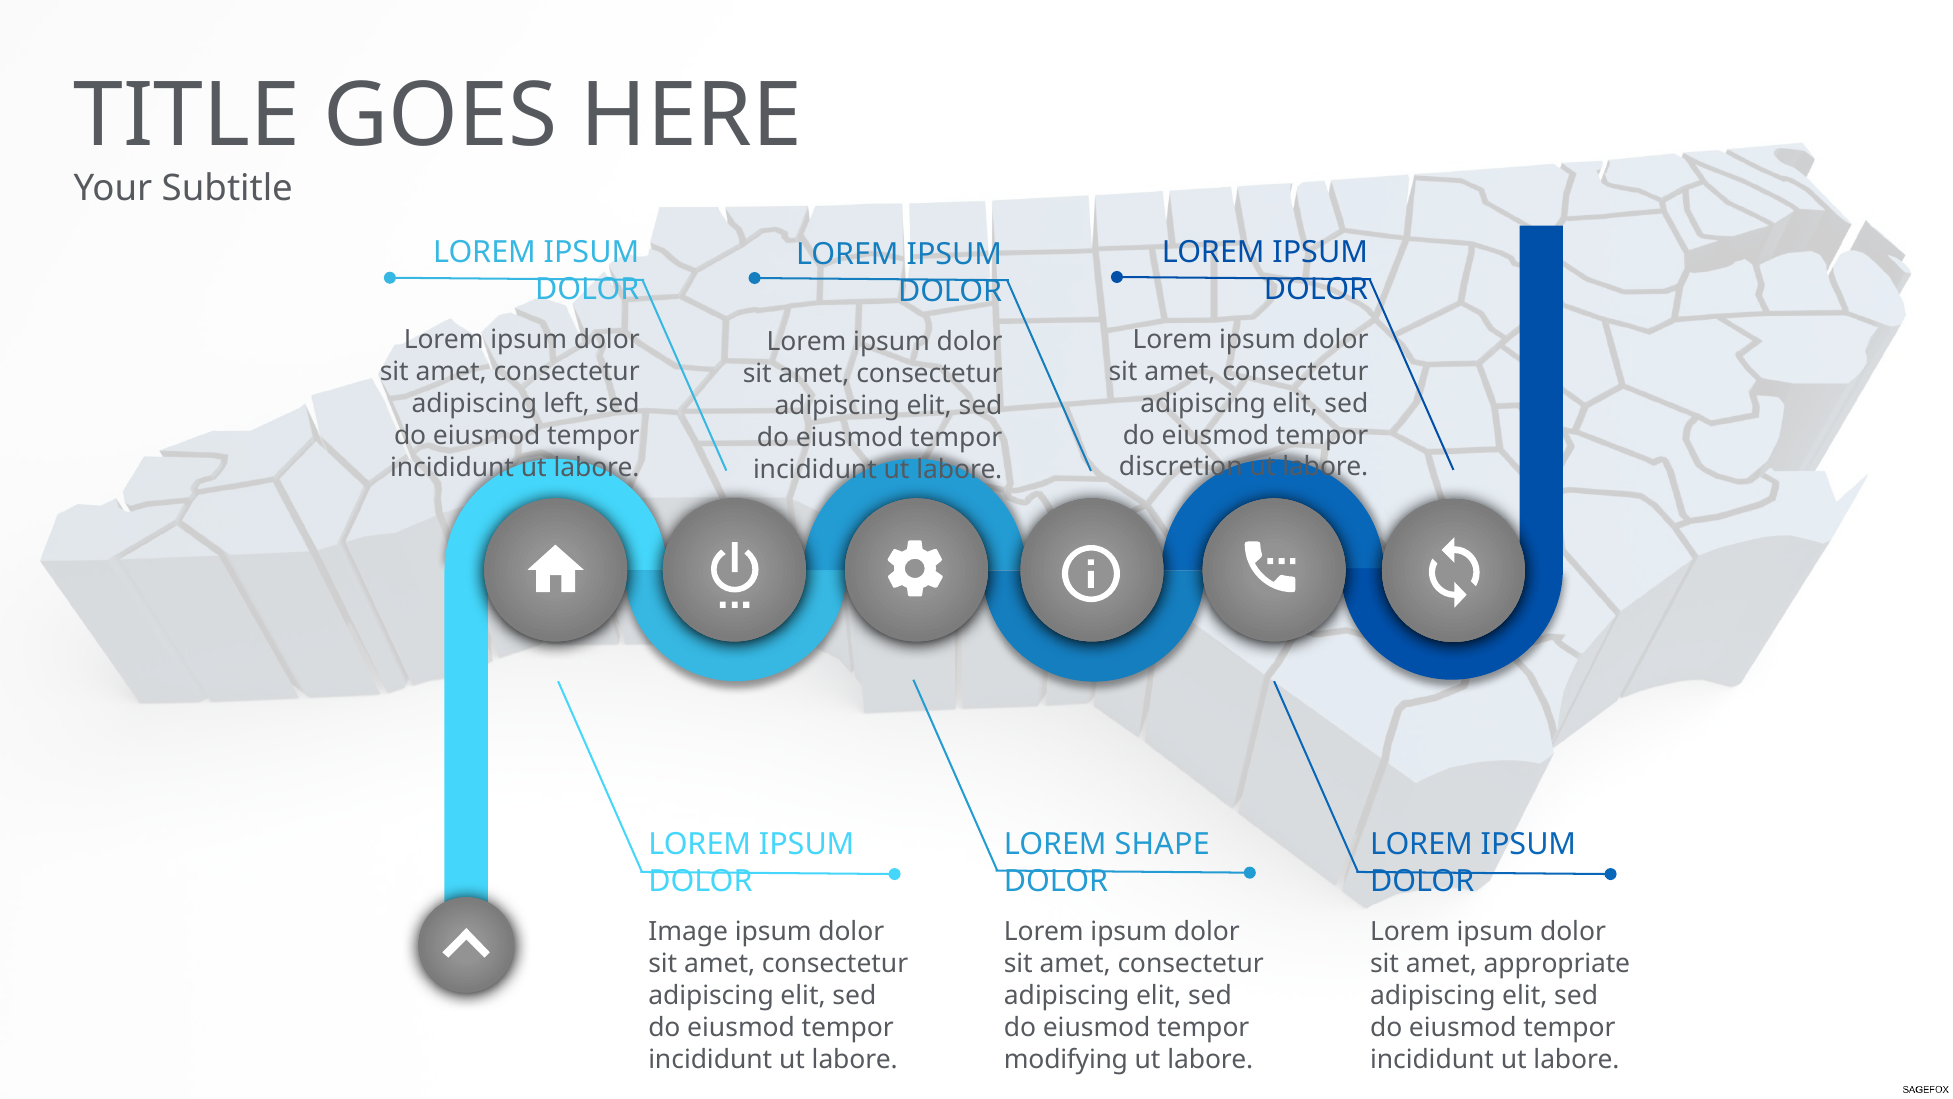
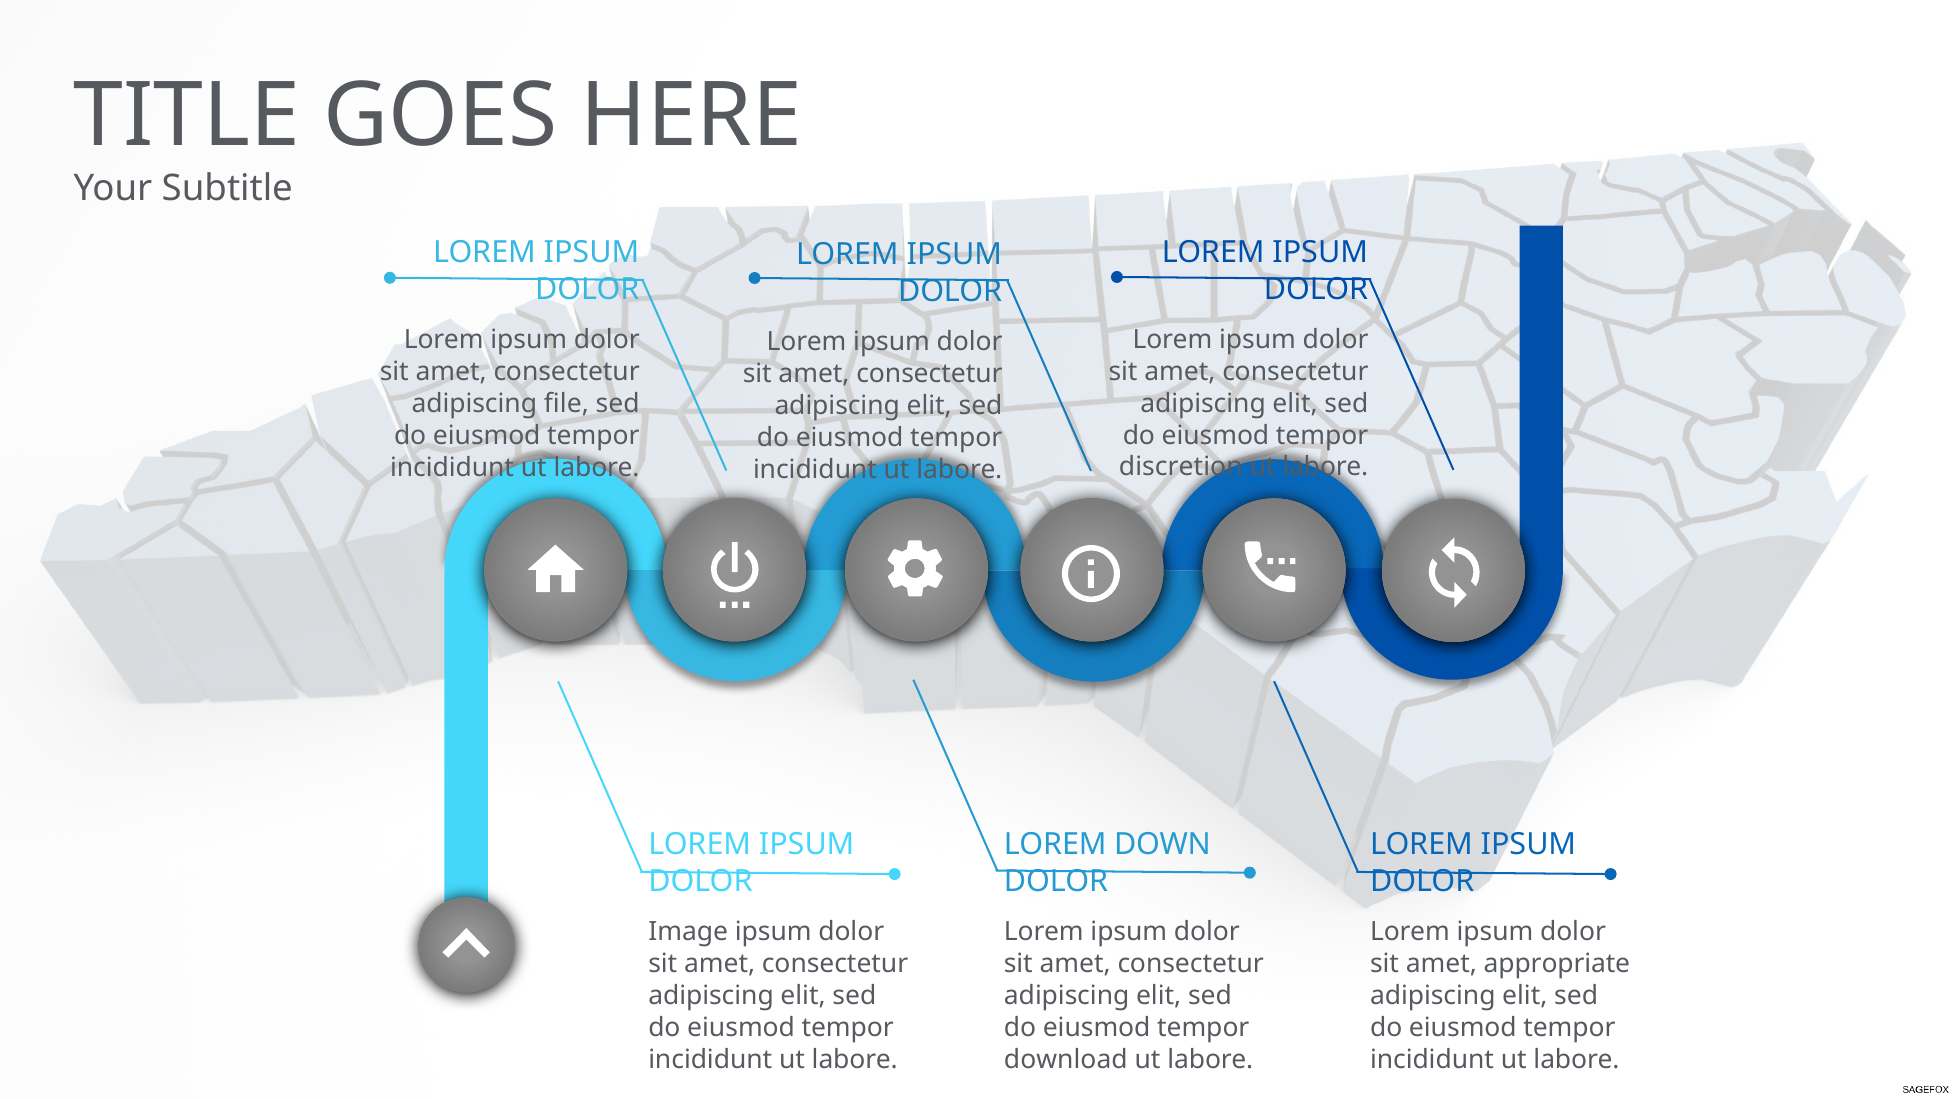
left: left -> file
SHAPE: SHAPE -> DOWN
modifying: modifying -> download
